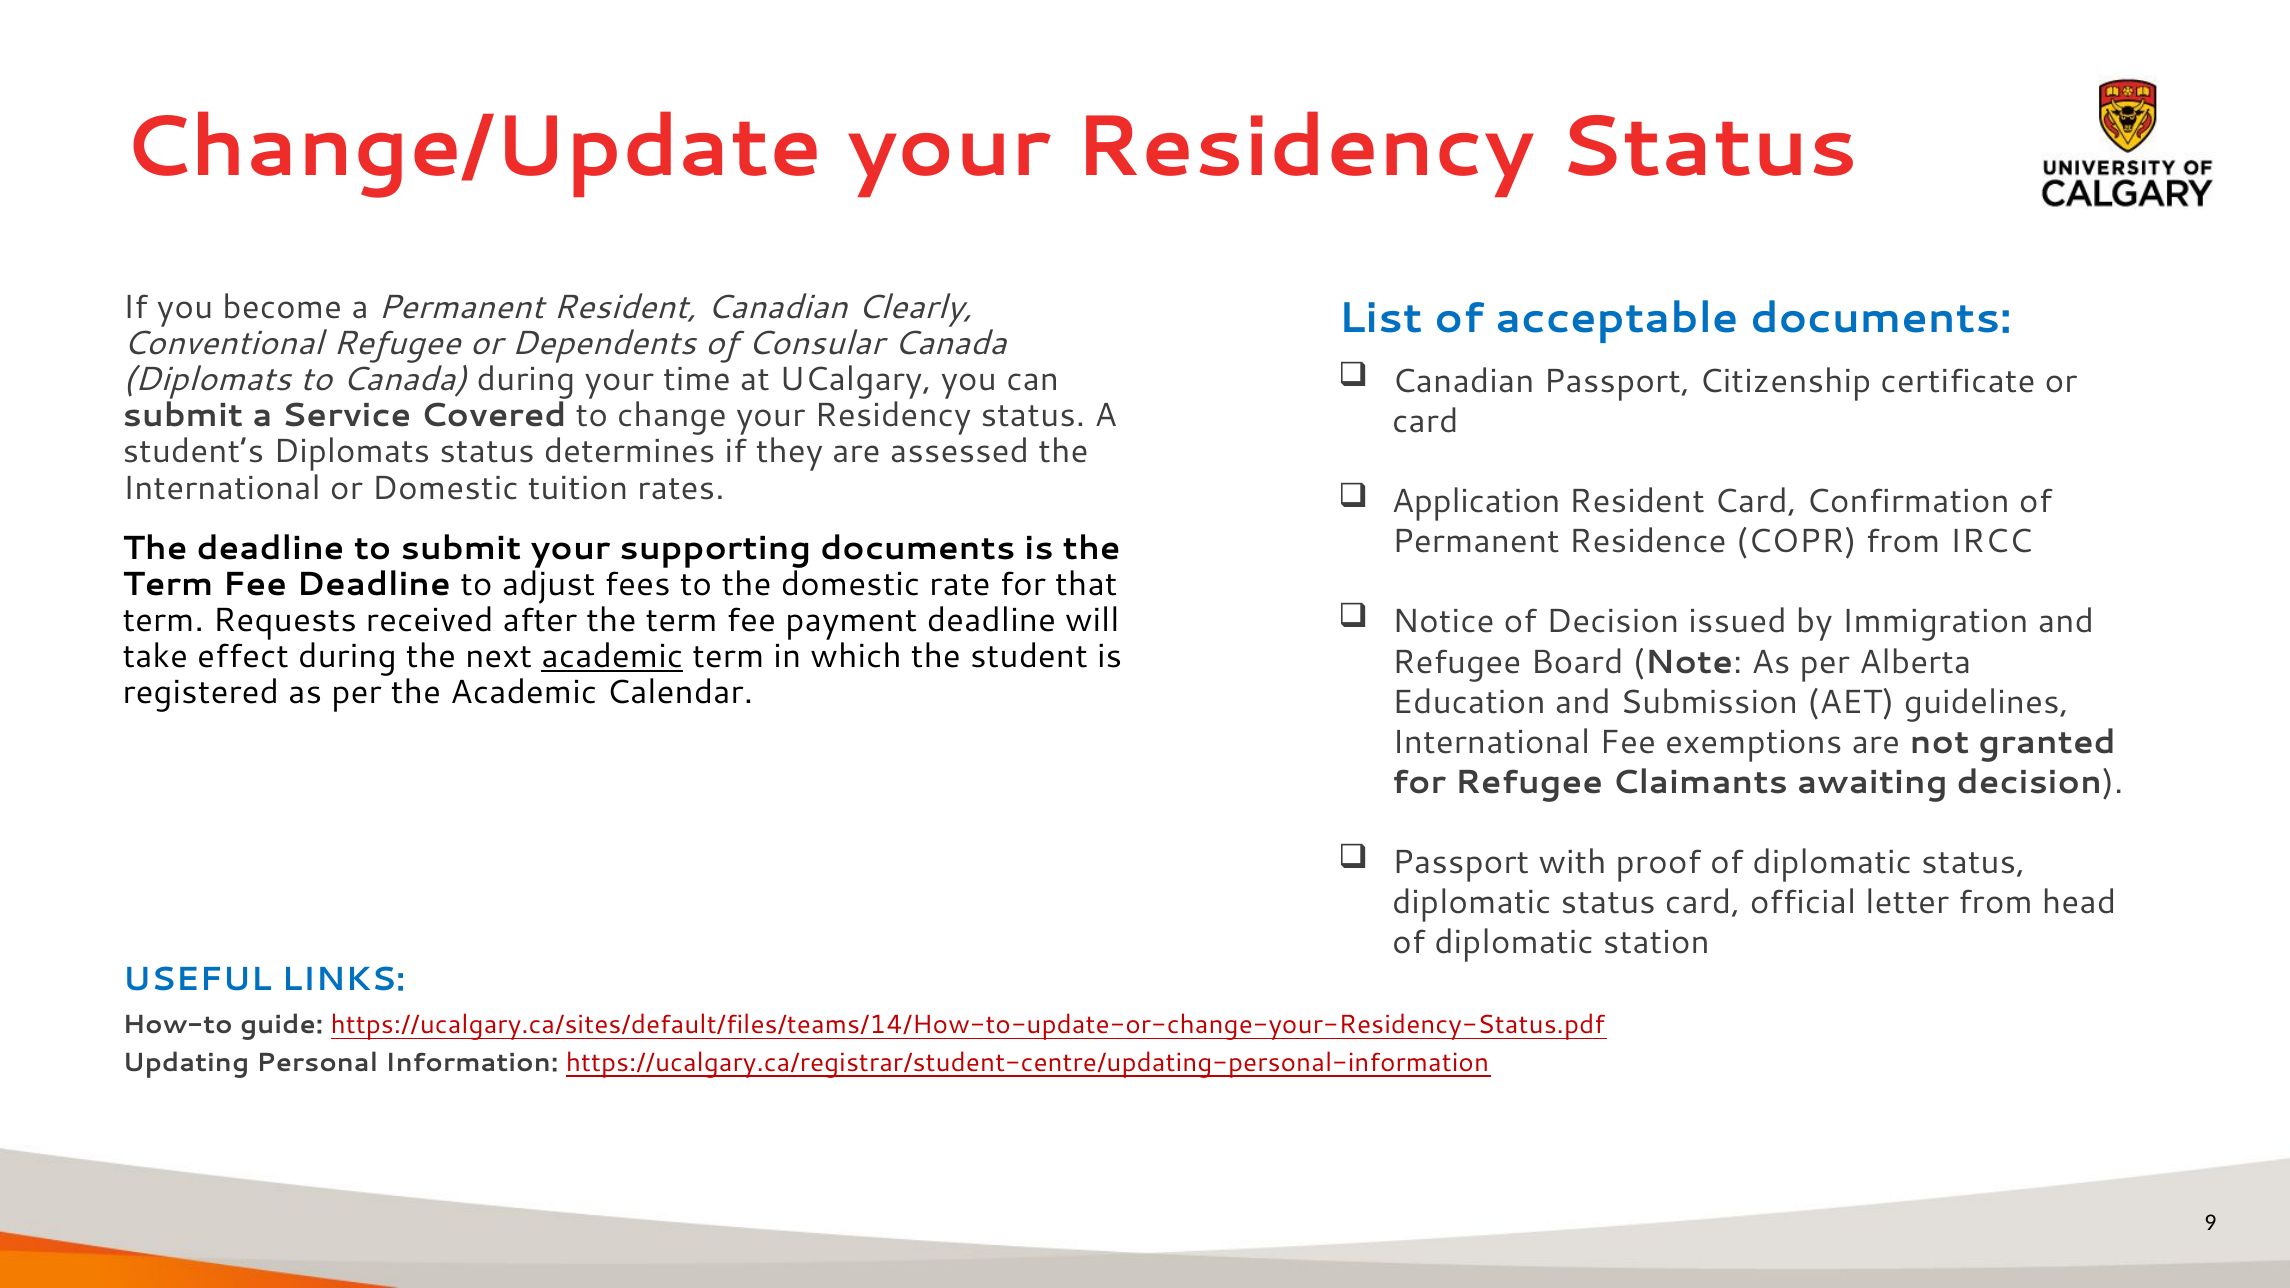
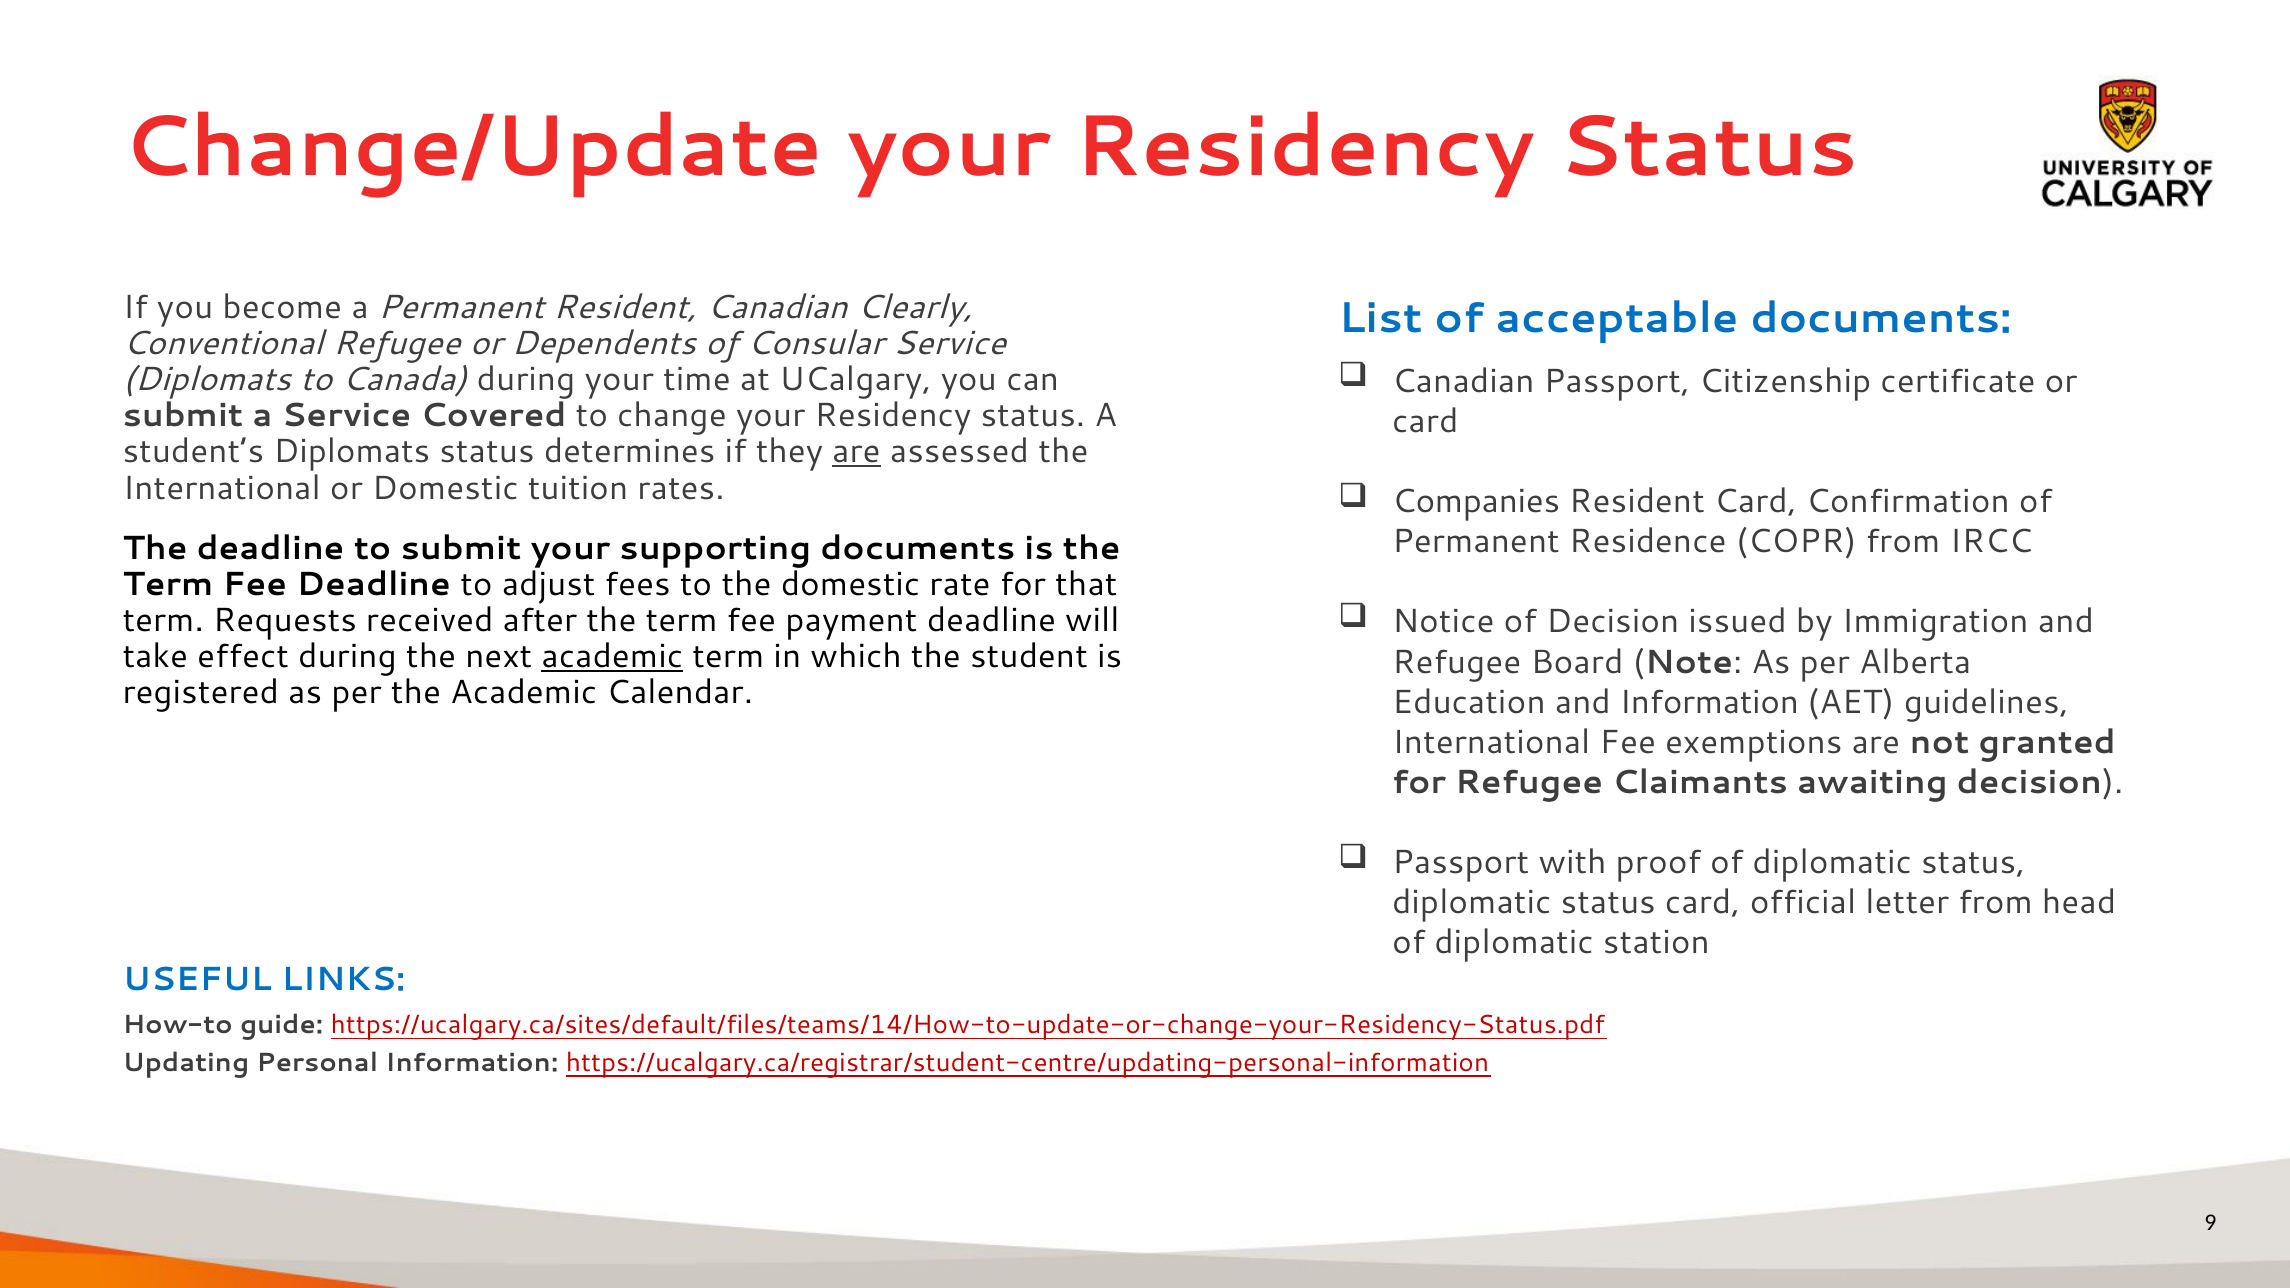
Consular Canada: Canada -> Service
are at (856, 452) underline: none -> present
Application: Application -> Companies
and Submission: Submission -> Information
